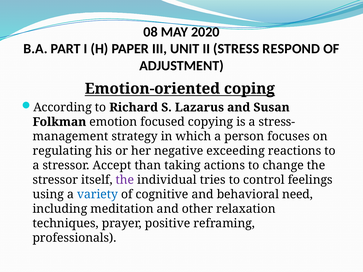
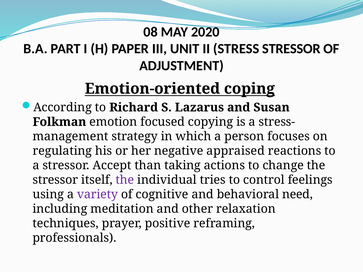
STRESS RESPOND: RESPOND -> STRESSOR
exceeding: exceeding -> appraised
variety colour: blue -> purple
